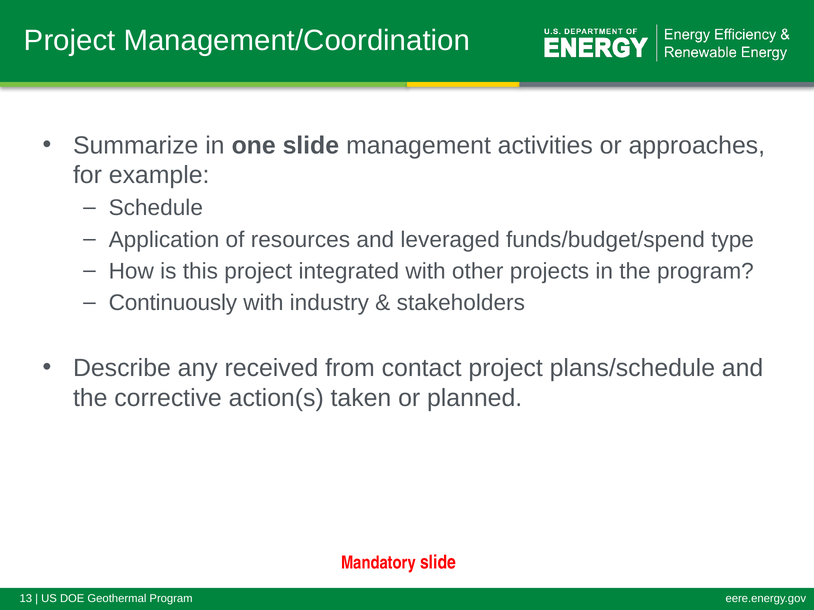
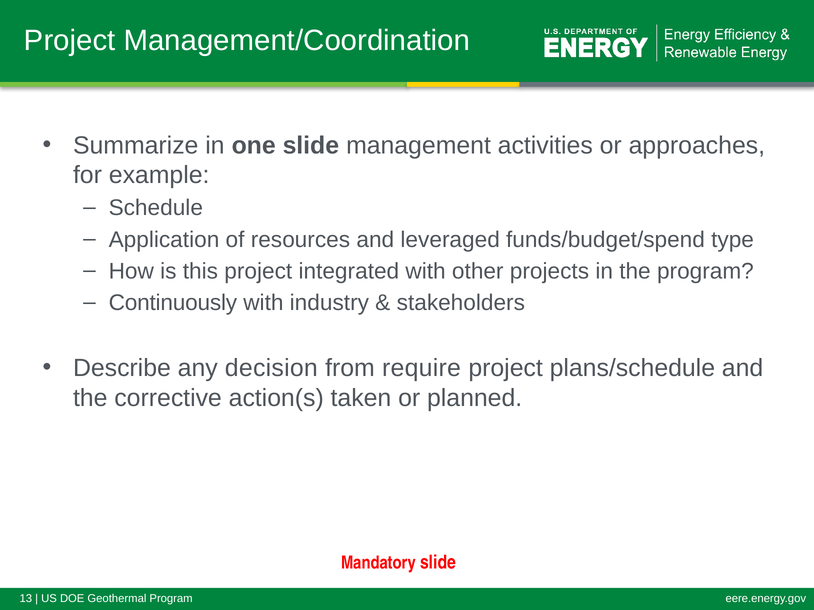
received: received -> decision
contact: contact -> require
